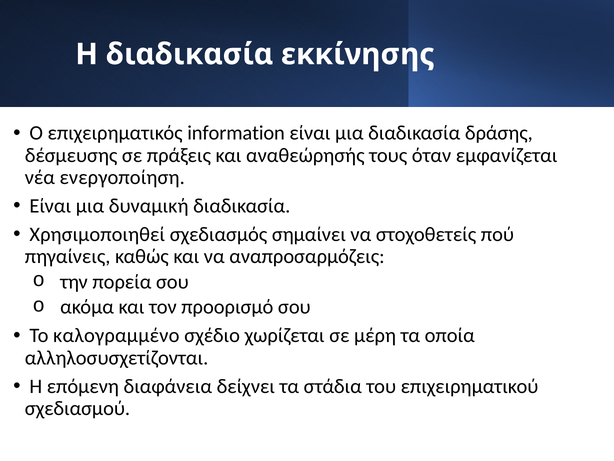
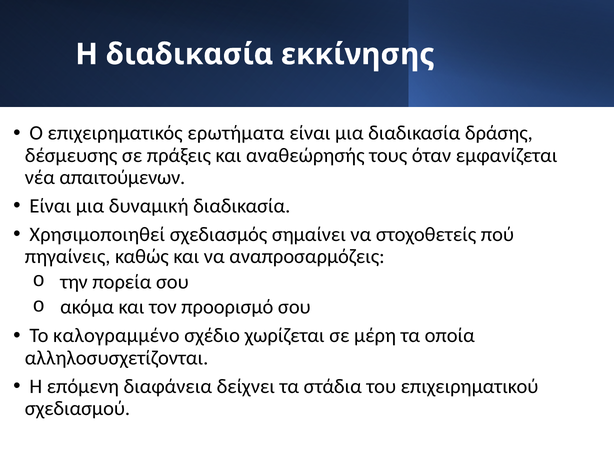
information: information -> ερωτήματα
ενεργοποίηση: ενεργοποίηση -> απαιτούμενων
